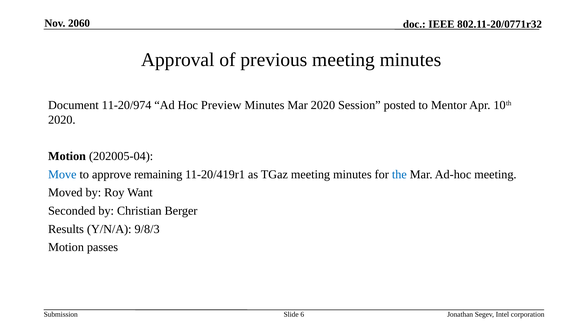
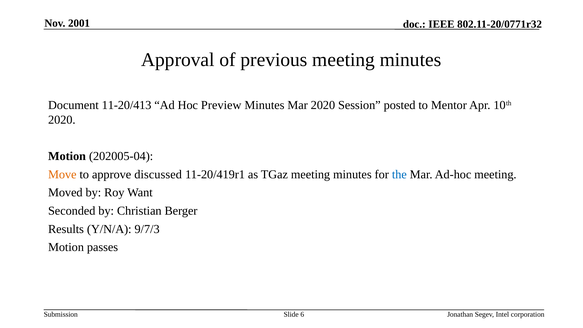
2060: 2060 -> 2001
11-20/974: 11-20/974 -> 11-20/413
Move colour: blue -> orange
remaining: remaining -> discussed
9/8/3: 9/8/3 -> 9/7/3
